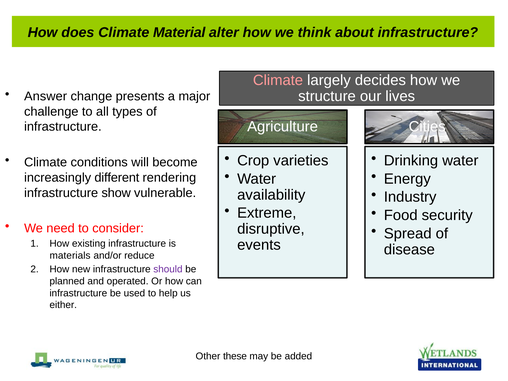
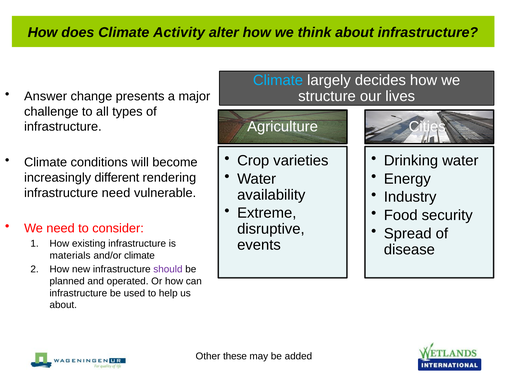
Material: Material -> Activity
Climate at (278, 80) colour: pink -> light blue
infrastructure show: show -> need
and/or reduce: reduce -> climate
either at (63, 305): either -> about
